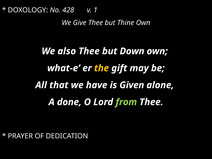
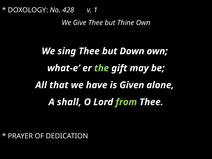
also: also -> sing
the colour: yellow -> light green
done: done -> shall
